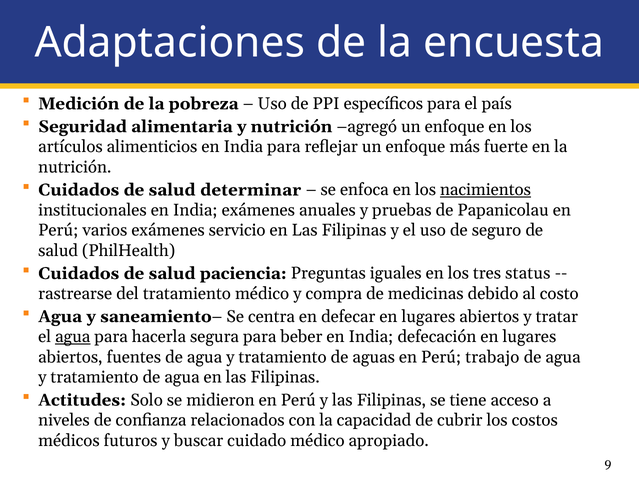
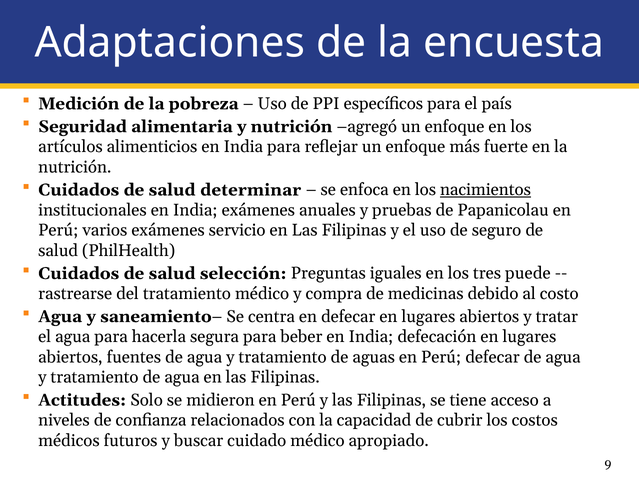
paciencia: paciencia -> selección
status: status -> puede
agua at (73, 337) underline: present -> none
Perú trabajo: trabajo -> defecar
